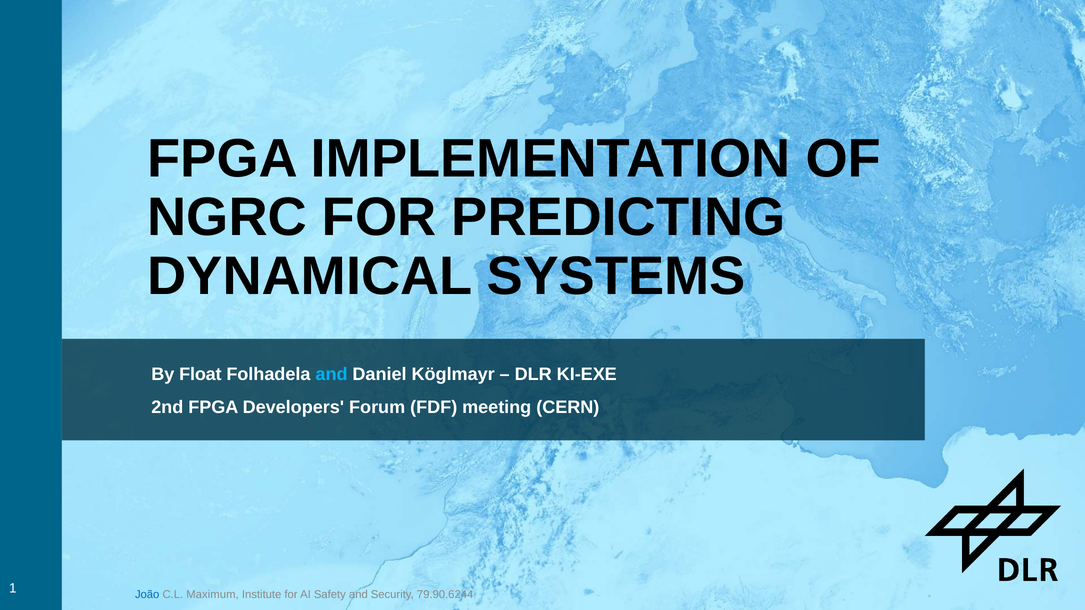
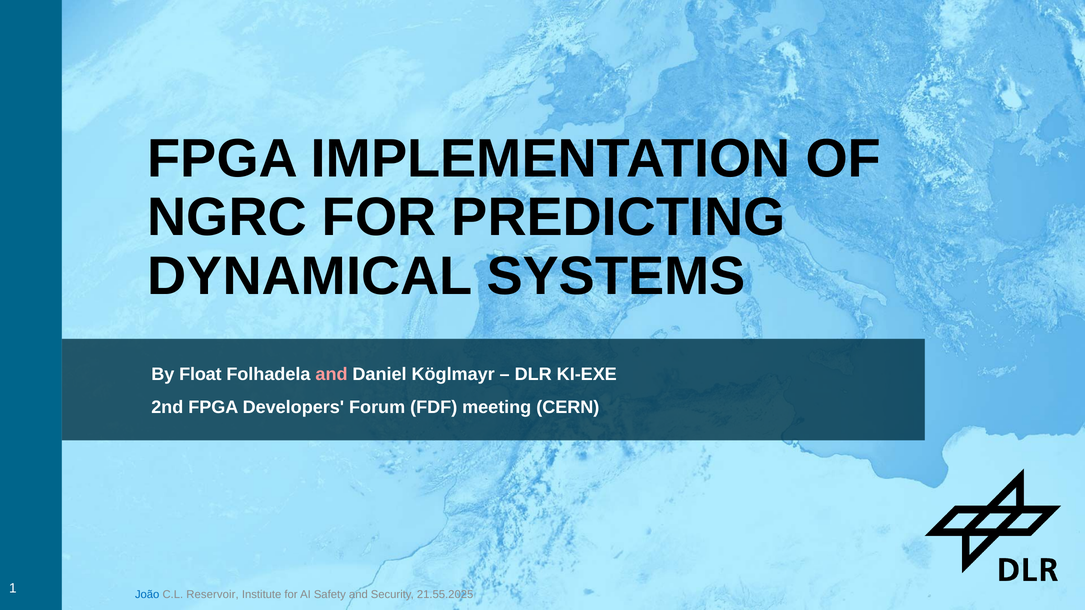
and at (332, 375) colour: light blue -> pink
Maximum: Maximum -> Reservoir
79.90.6244: 79.90.6244 -> 21.55.2025
